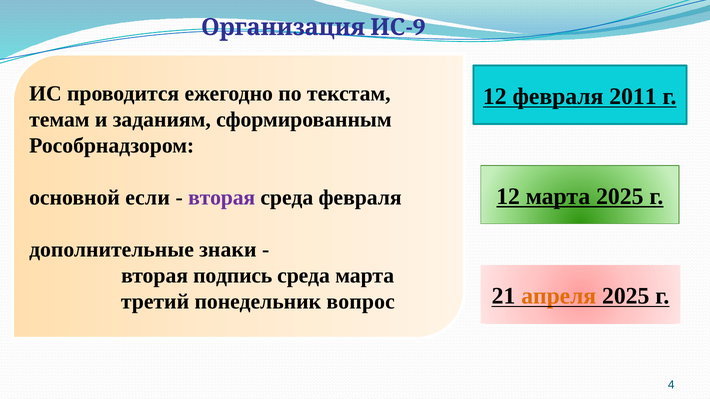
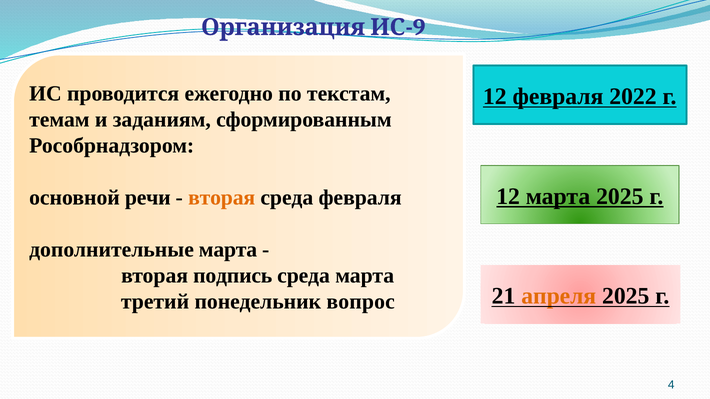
2011: 2011 -> 2022
если: если -> речи
вторая at (222, 198) colour: purple -> orange
дополнительные знаки: знаки -> марта
